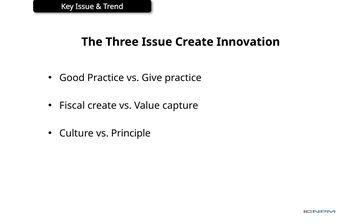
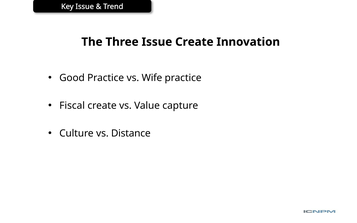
Give: Give -> Wife
Principle: Principle -> Distance
